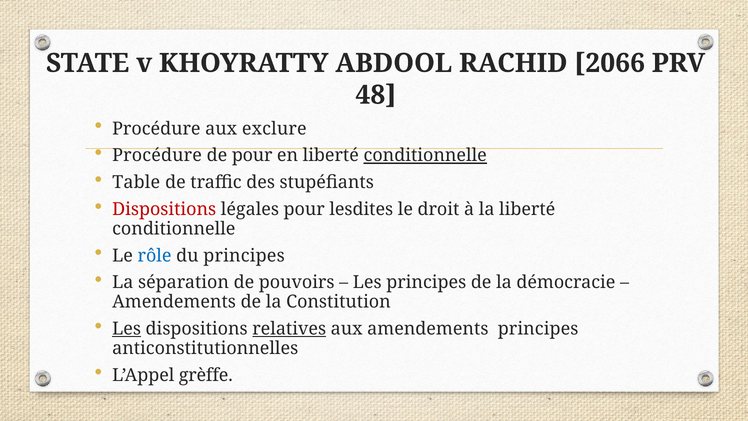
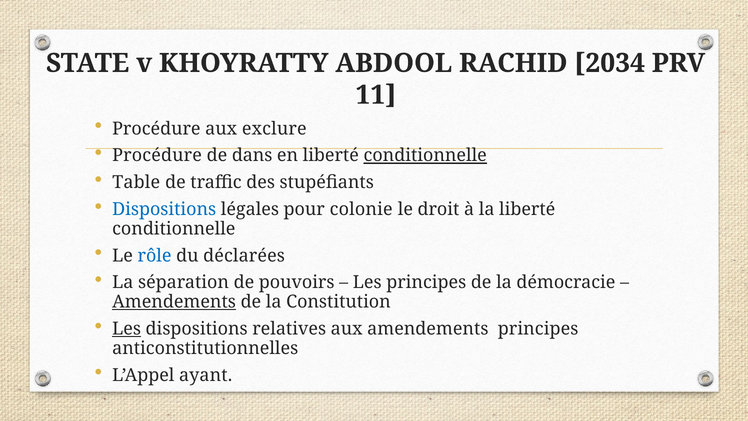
2066: 2066 -> 2034
48: 48 -> 11
de pour: pour -> dans
Dispositions at (164, 209) colour: red -> blue
lesdites: lesdites -> colonie
du principes: principes -> déclarées
Amendements at (174, 302) underline: none -> present
relatives underline: present -> none
grèffe: grèffe -> ayant
